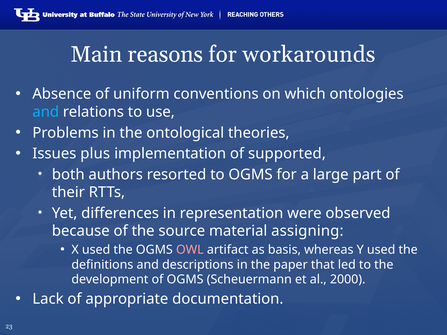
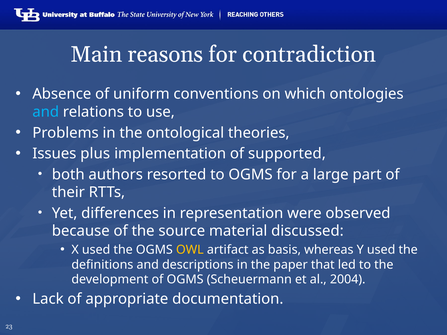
workarounds: workarounds -> contradiction
assigning: assigning -> discussed
OWL colour: pink -> yellow
2000: 2000 -> 2004
